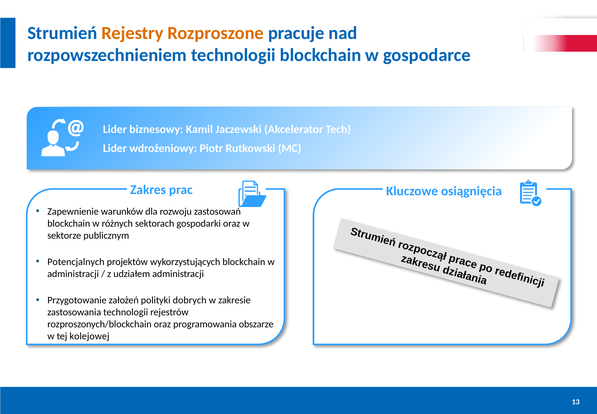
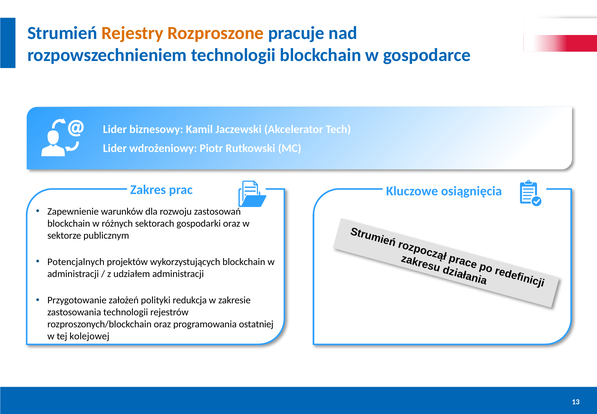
dobrych: dobrych -> redukcja
obszarze: obszarze -> ostatniej
